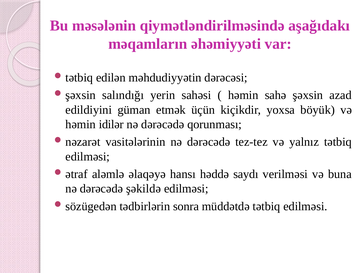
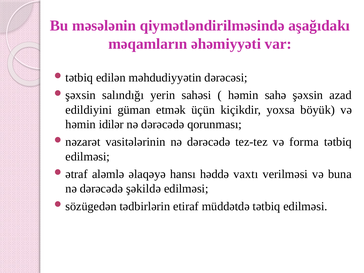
yalnız: yalnız -> forma
saydı: saydı -> vaxtı
sonra: sonra -> etiraf
